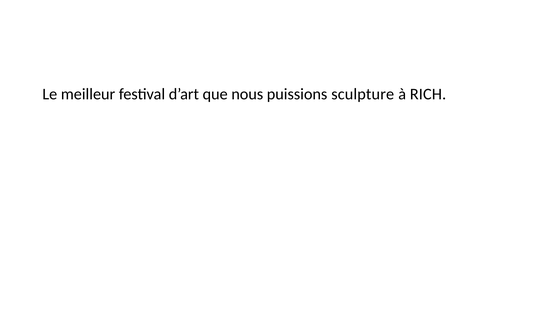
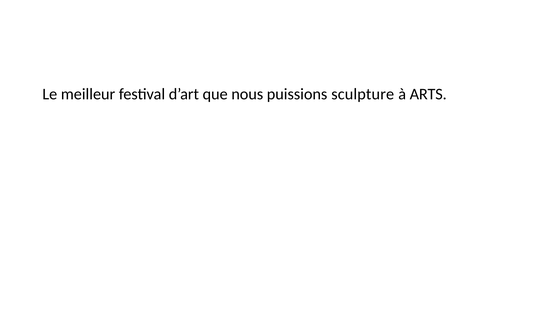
RICH: RICH -> ARTS
